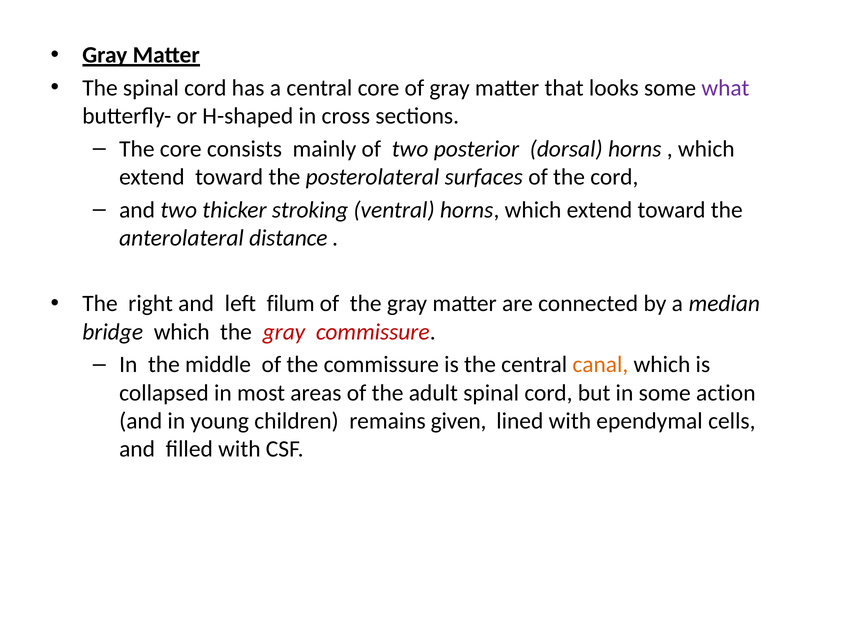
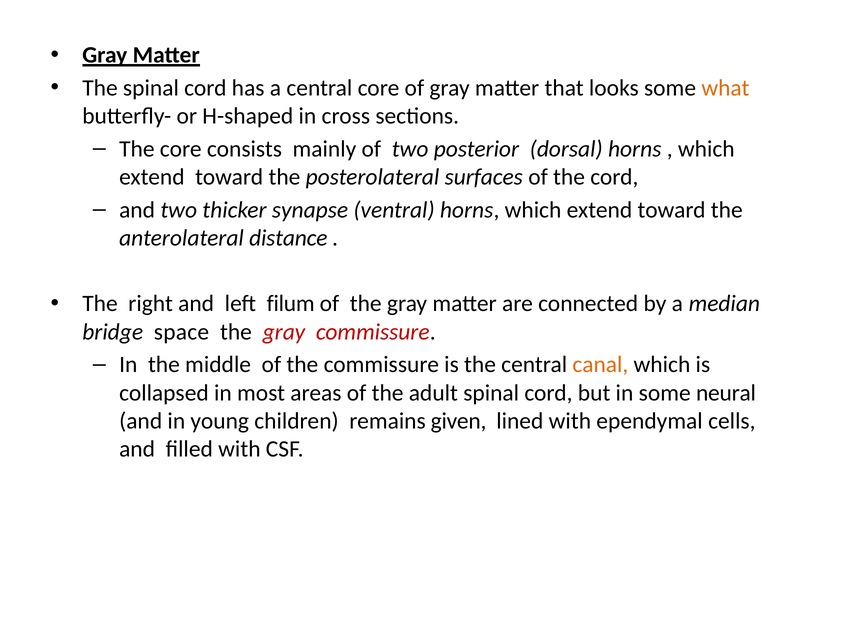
what colour: purple -> orange
stroking: stroking -> synapse
bridge which: which -> space
action: action -> neural
